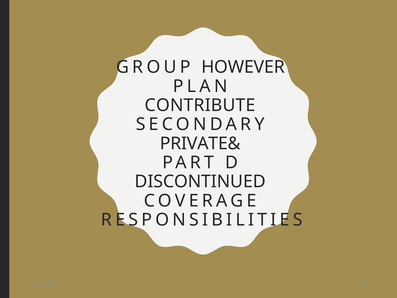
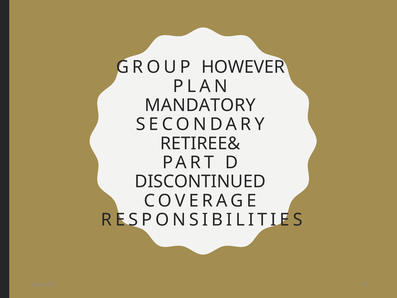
CONTRIBUTE: CONTRIBUTE -> MANDATORY
PRIVATE&: PRIVATE& -> RETIREE&
